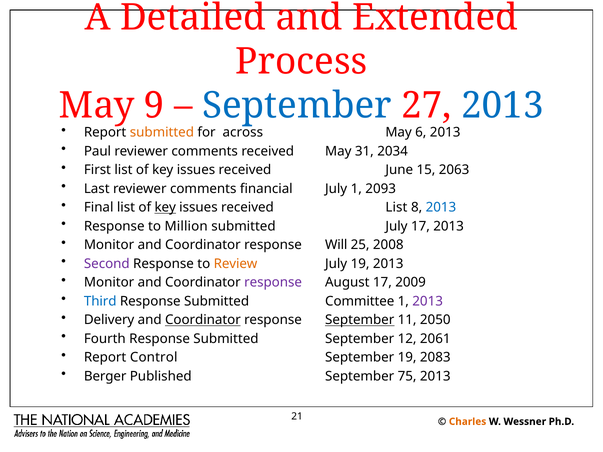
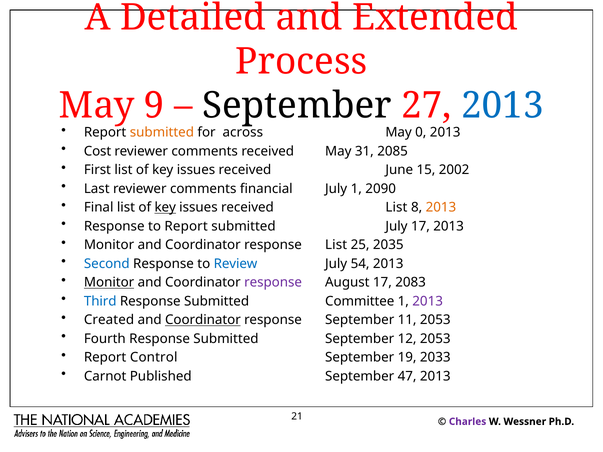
September at (297, 106) colour: blue -> black
6: 6 -> 0
Paul: Paul -> Cost
2034: 2034 -> 2085
2063: 2063 -> 2002
2093: 2093 -> 2090
2013 at (441, 208) colour: blue -> orange
to Million: Million -> Report
response Will: Will -> List
2008: 2008 -> 2035
Second colour: purple -> blue
Review colour: orange -> blue
July 19: 19 -> 54
Monitor at (109, 283) underline: none -> present
2009: 2009 -> 2083
Delivery: Delivery -> Created
September at (360, 320) underline: present -> none
11 2050: 2050 -> 2053
12 2061: 2061 -> 2053
2083: 2083 -> 2033
Berger: Berger -> Carnot
75: 75 -> 47
Charles colour: orange -> purple
